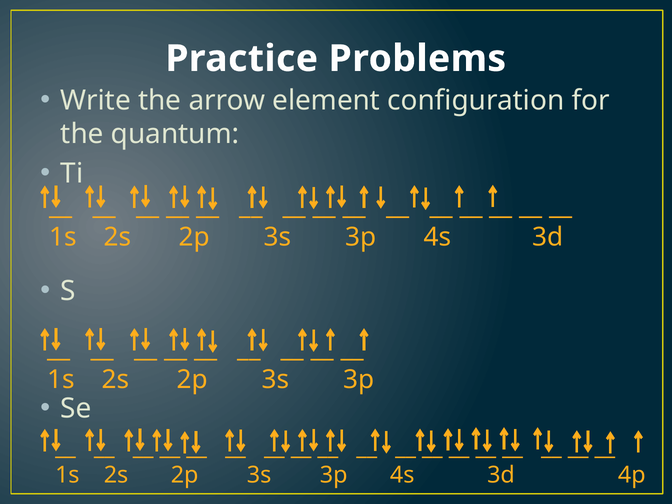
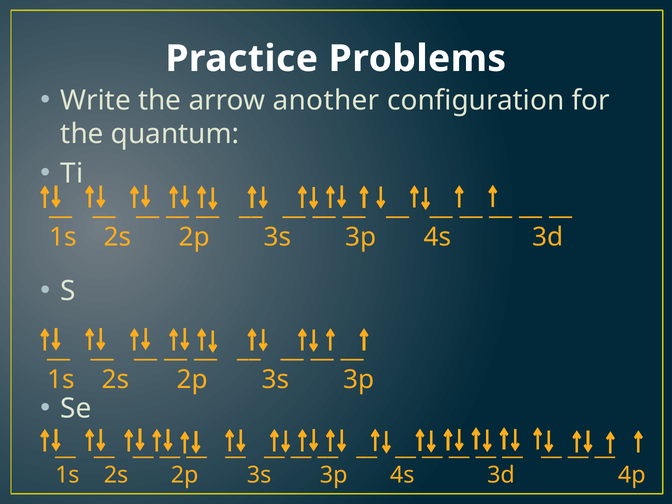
element: element -> another
